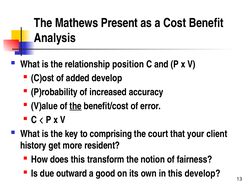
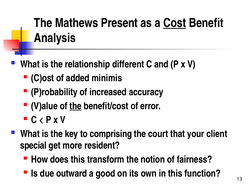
Cost underline: none -> present
position: position -> different
added develop: develop -> minimis
history: history -> special
this develop: develop -> function
